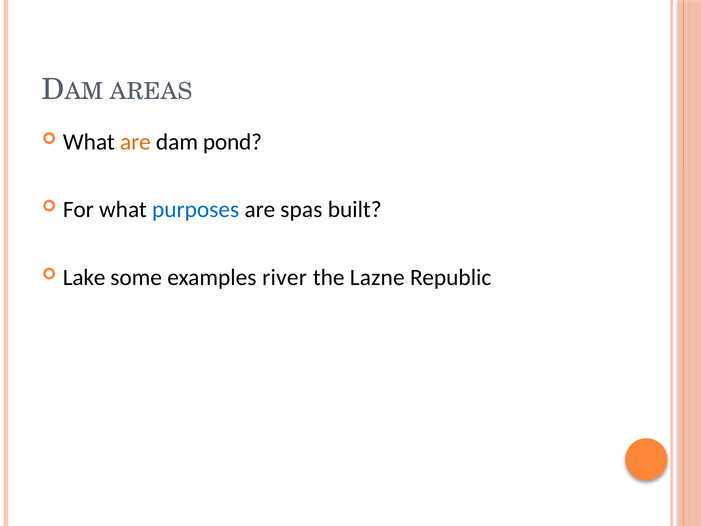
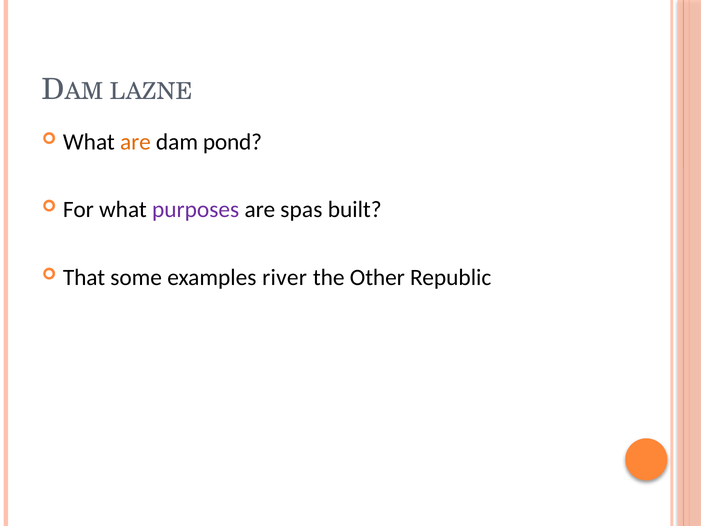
AREAS: AREAS -> LAZNE
purposes colour: blue -> purple
Lake: Lake -> That
Lazne: Lazne -> Other
